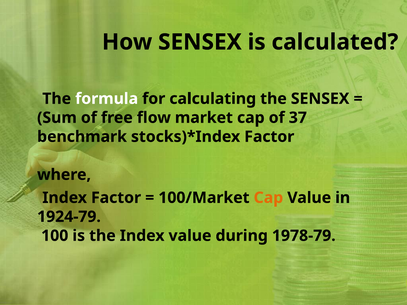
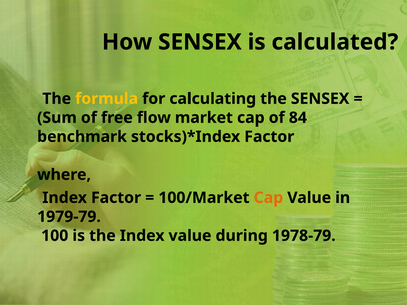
formula colour: white -> yellow
37: 37 -> 84
1924-79: 1924-79 -> 1979-79
